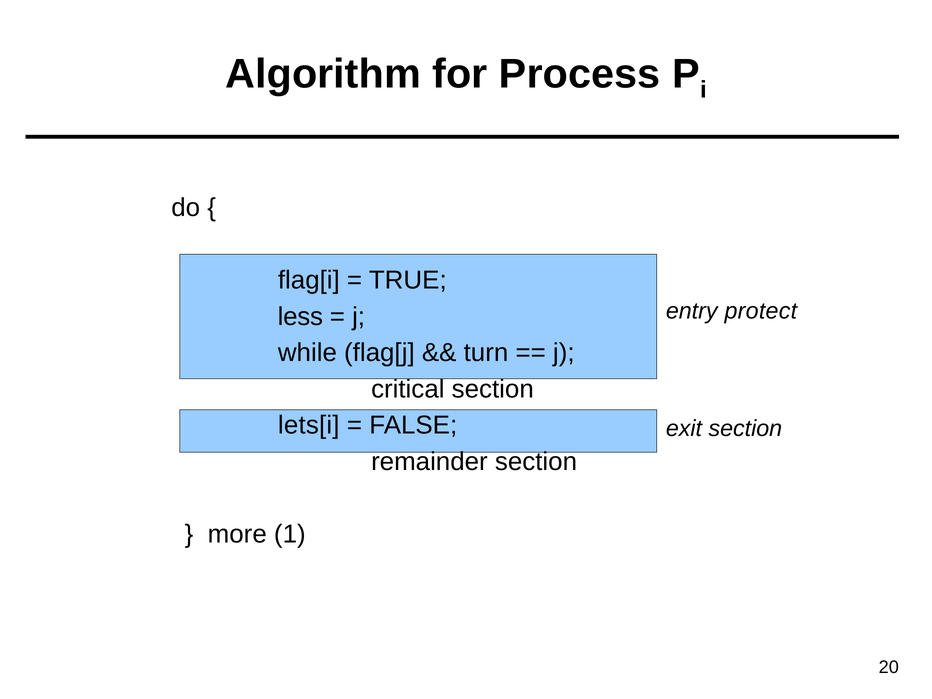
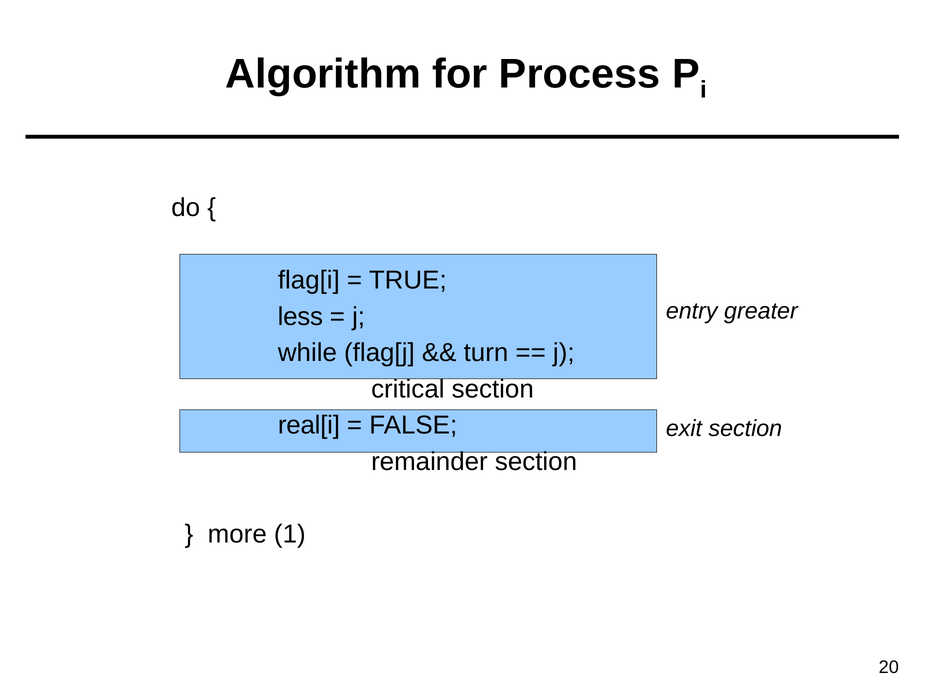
protect: protect -> greater
lets[i: lets[i -> real[i
